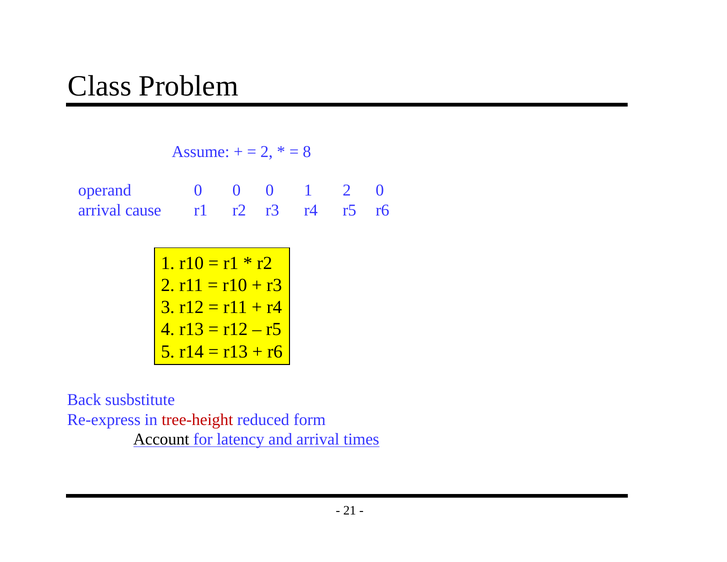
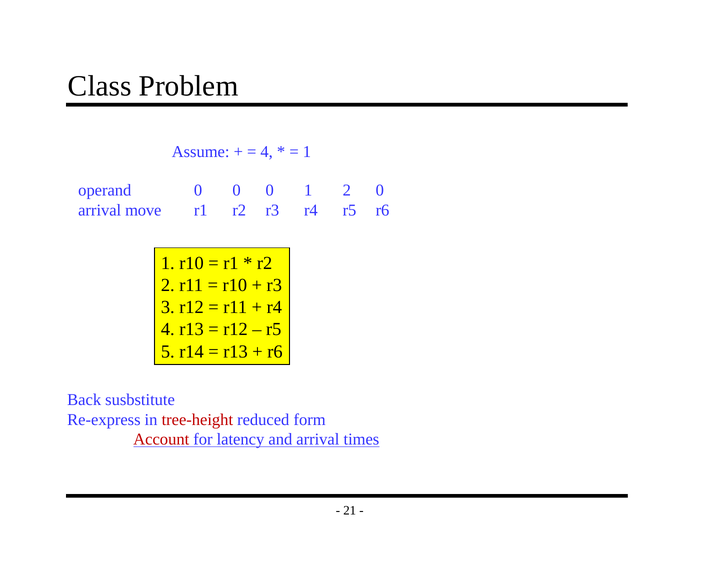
2 at (267, 152): 2 -> 4
8 at (307, 152): 8 -> 1
cause: cause -> move
Account colour: black -> red
